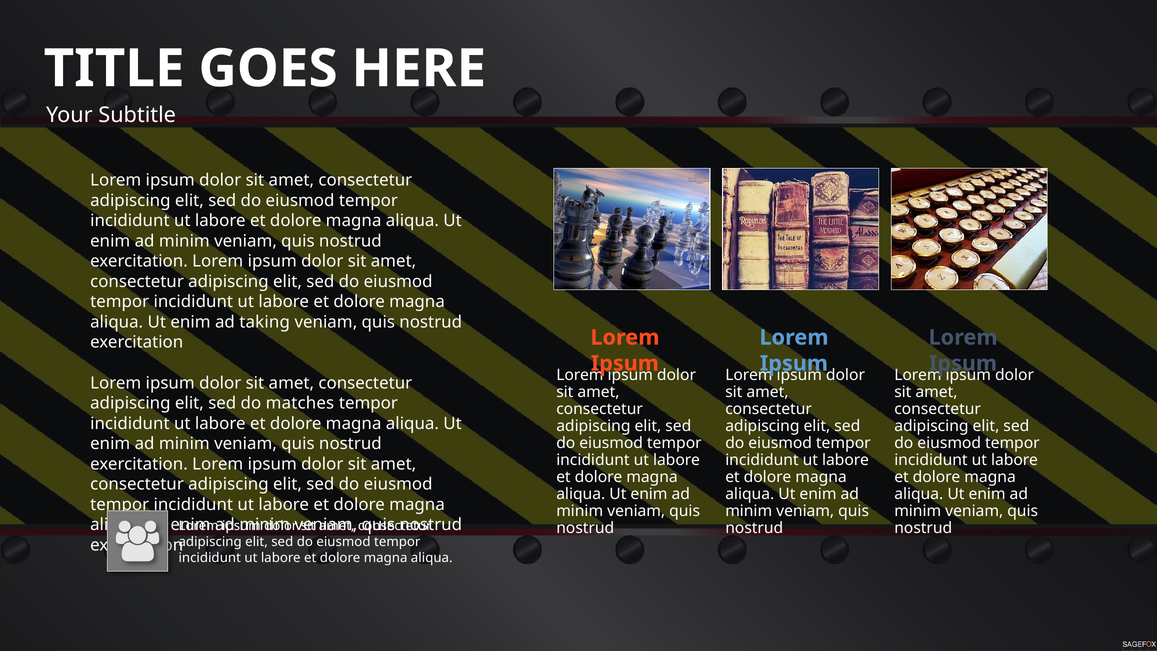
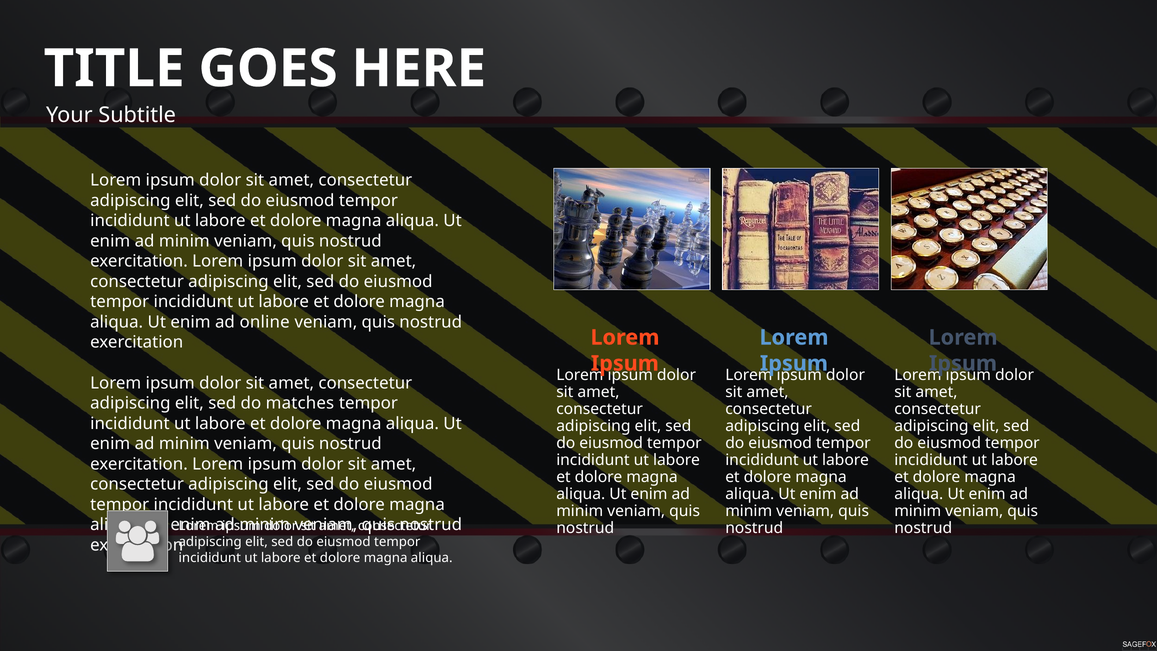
taking: taking -> online
